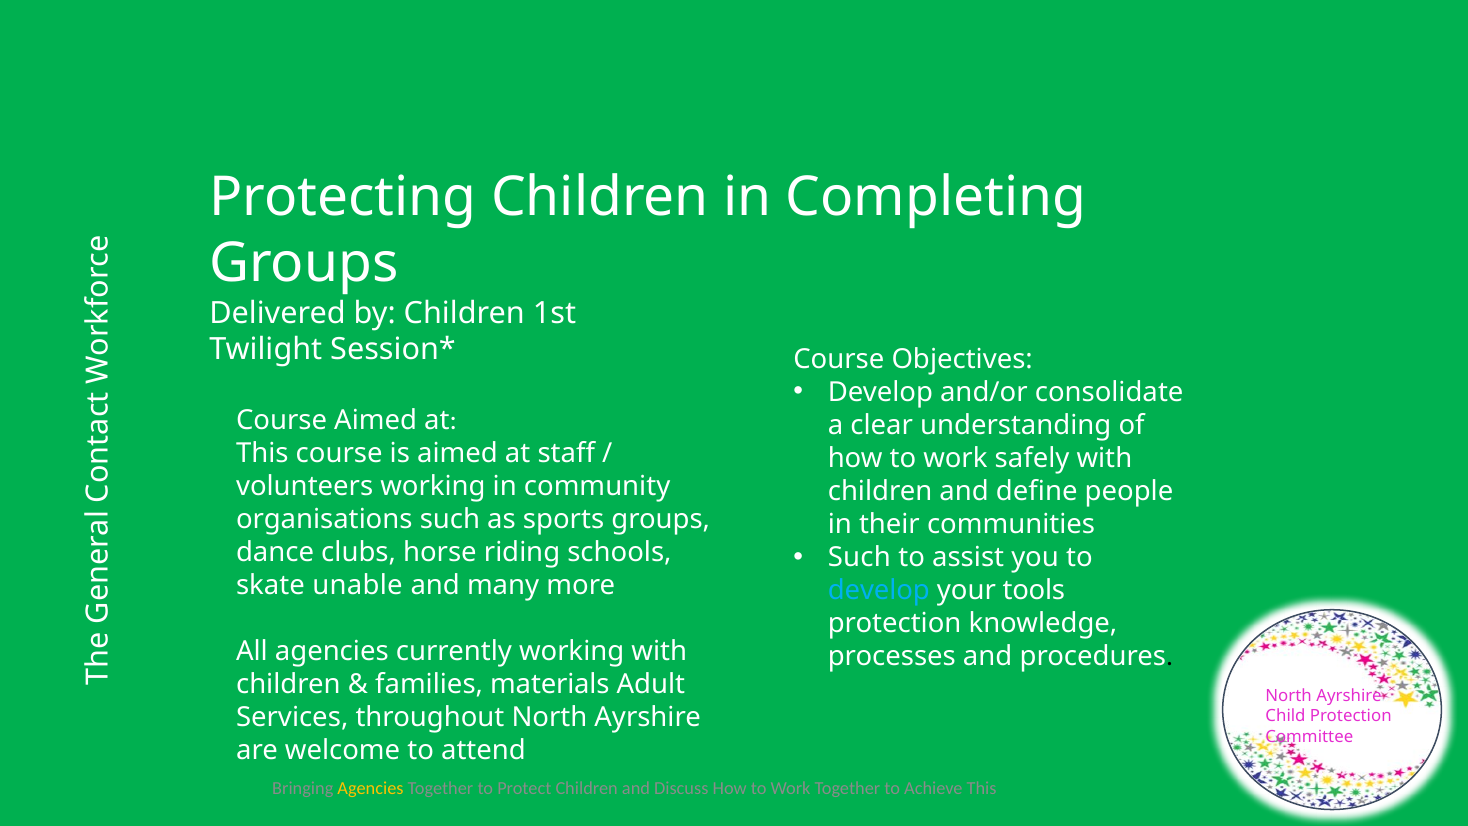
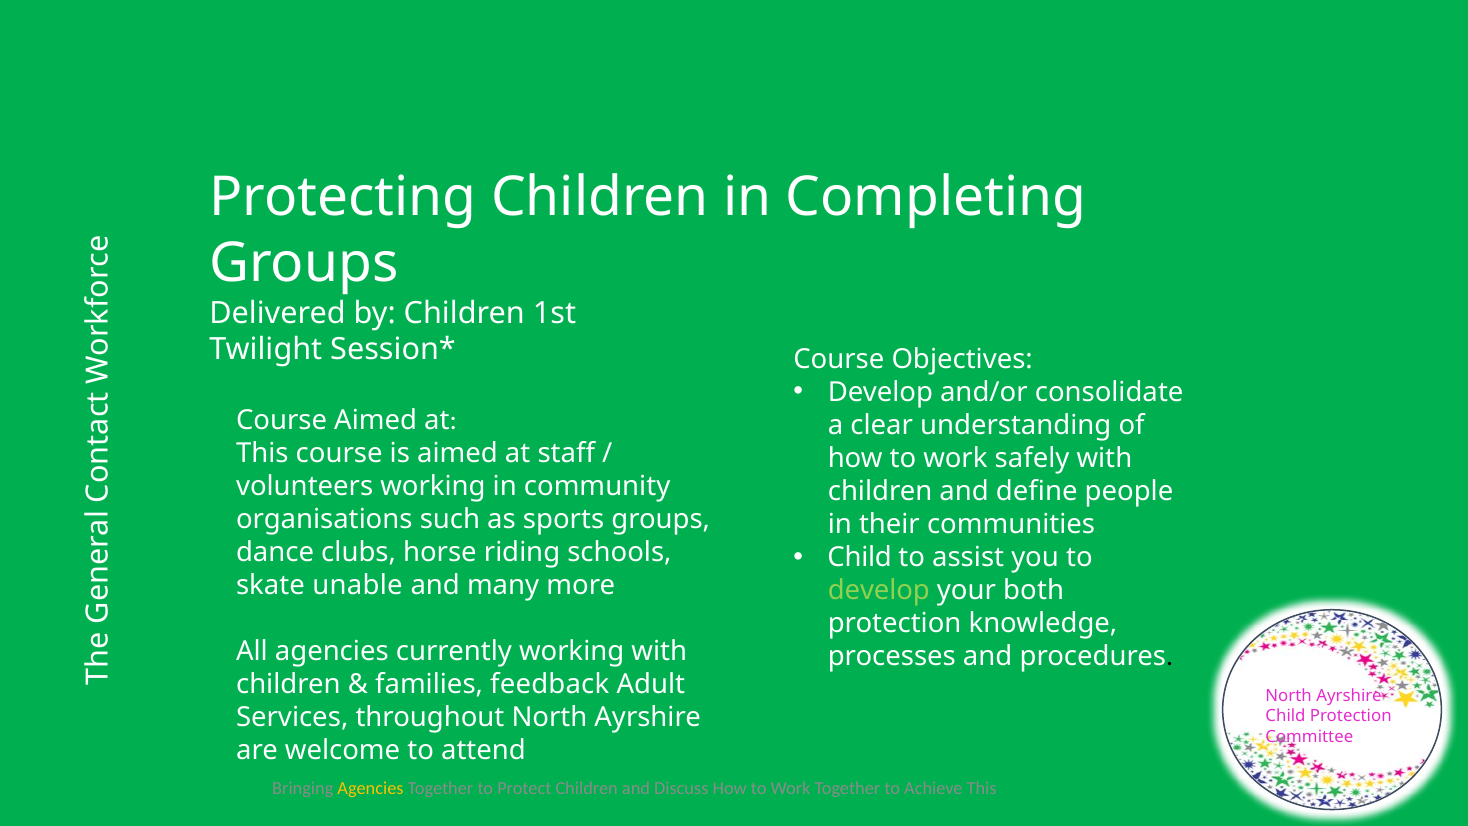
Such at (859, 557): Such -> Child
develop at (879, 590) colour: light blue -> light green
tools: tools -> both
materials: materials -> feedback
